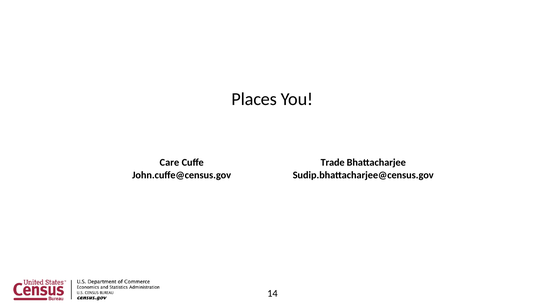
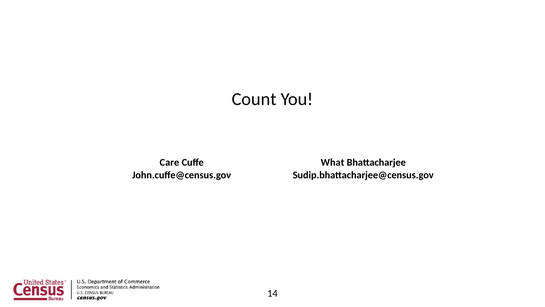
Places: Places -> Count
Trade: Trade -> What
